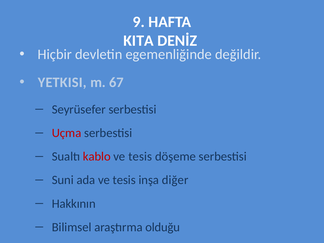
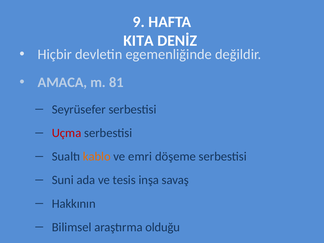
YETKISI: YETKISI -> AMACA
67: 67 -> 81
kablo colour: red -> orange
tesis at (140, 157): tesis -> emri
diğer: diğer -> savaş
